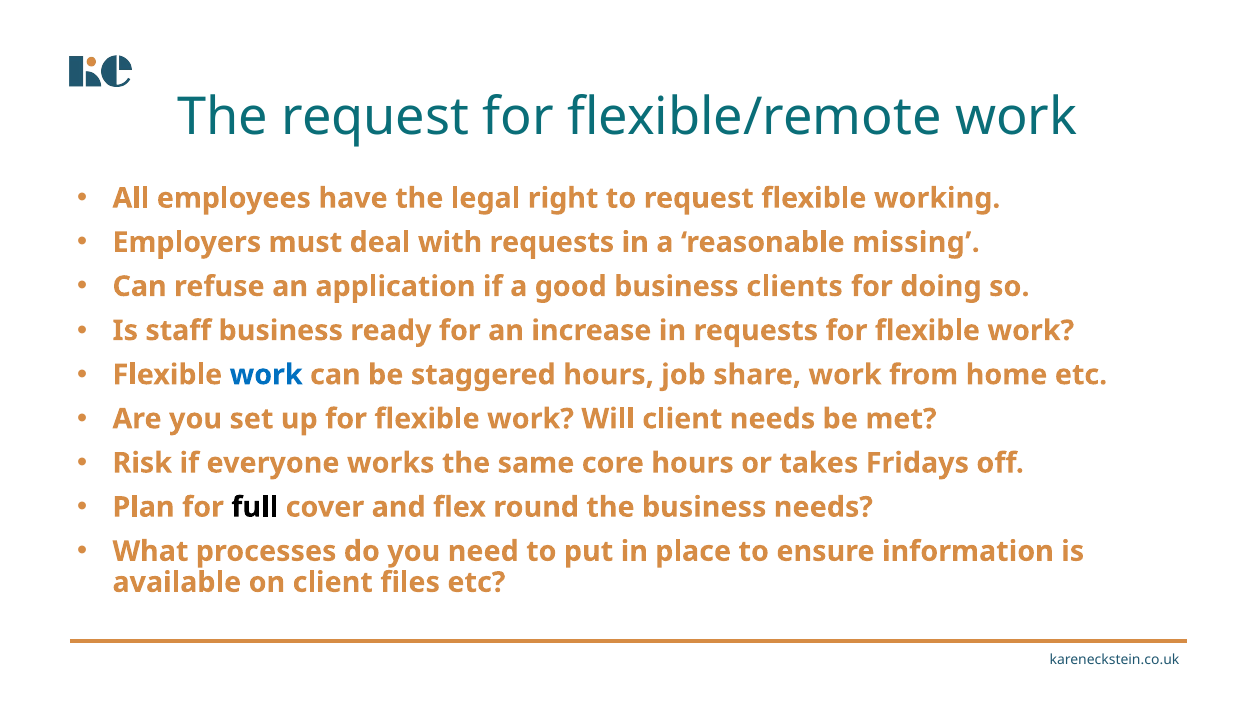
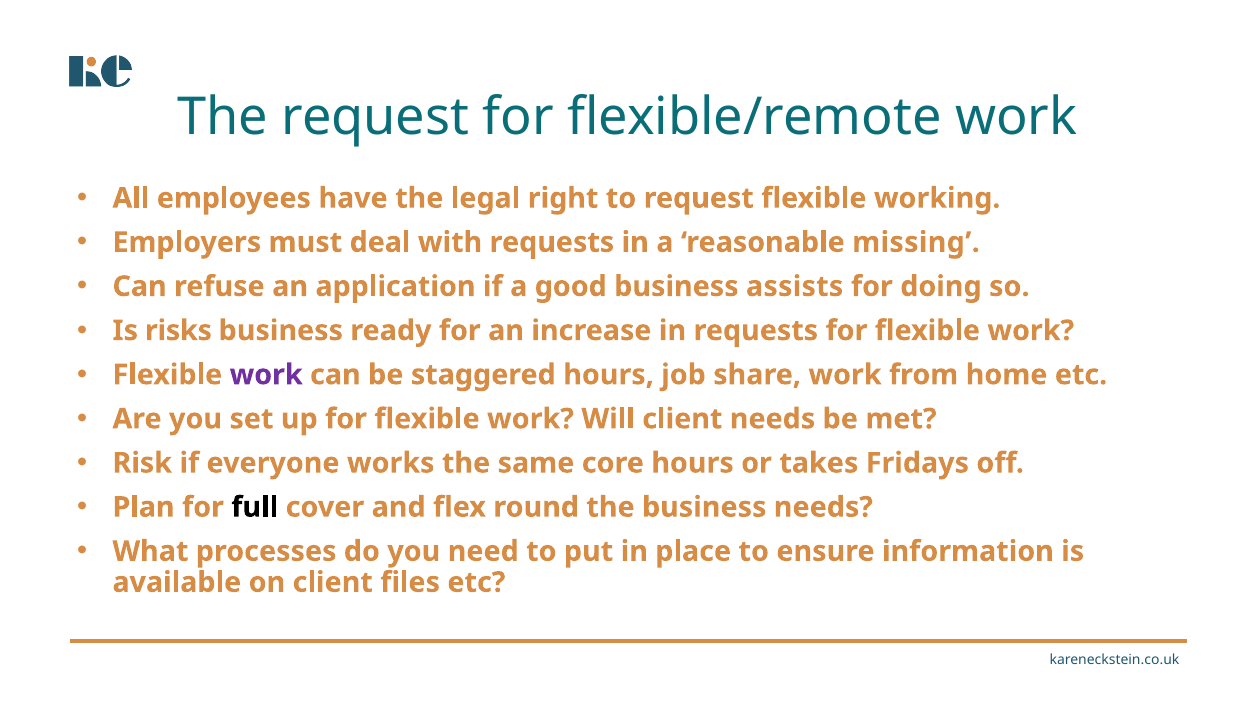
clients: clients -> assists
staff: staff -> risks
work at (266, 375) colour: blue -> purple
